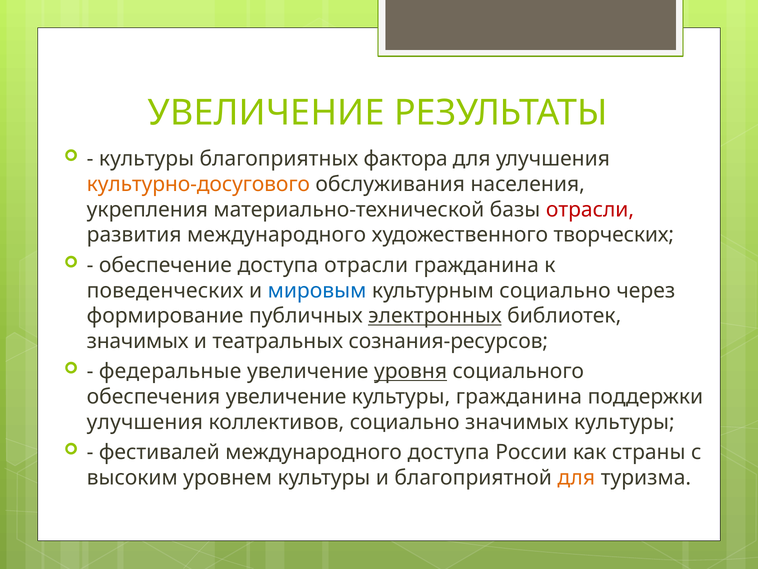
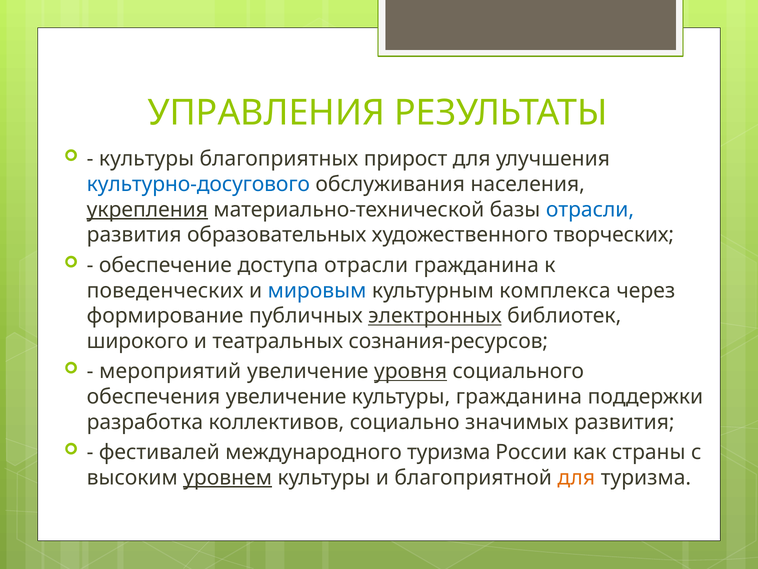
УВЕЛИЧЕНИЕ at (266, 113): УВЕЛИЧЕНИЕ -> УПРАВЛЕНИЯ
фактора: фактора -> прирост
культурно-досугового colour: orange -> blue
укрепления underline: none -> present
отрасли at (590, 209) colour: red -> blue
развития международного: международного -> образовательных
культурным социально: социально -> комплекса
значимых at (138, 341): значимых -> широкого
федеральные: федеральные -> мероприятий
улучшения at (145, 422): улучшения -> разработка
значимых культуры: культуры -> развития
международного доступа: доступа -> туризма
уровнем underline: none -> present
